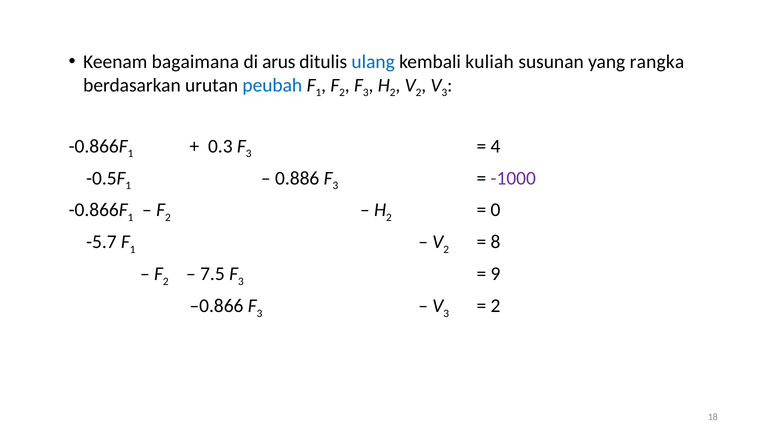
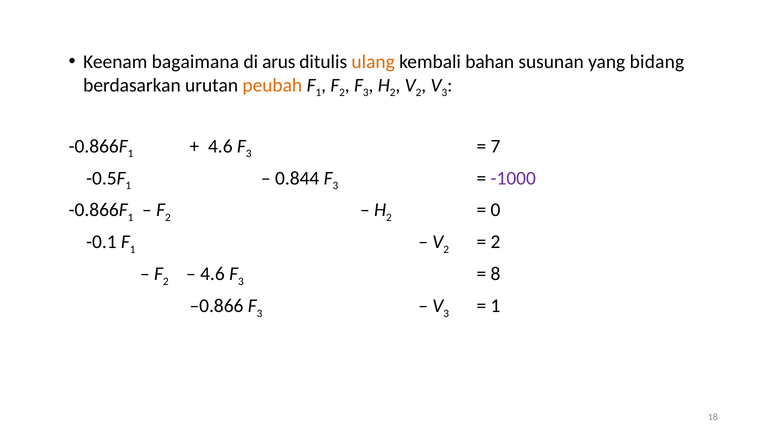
ulang colour: blue -> orange
kuliah: kuliah -> bahan
rangka: rangka -> bidang
peubah colour: blue -> orange
0.3 at (220, 146): 0.3 -> 4.6
4: 4 -> 7
0.886: 0.886 -> 0.844
-5.7: -5.7 -> -0.1
8 at (495, 242): 8 -> 2
7.5 at (212, 274): 7.5 -> 4.6
9: 9 -> 8
2 at (495, 306): 2 -> 1
